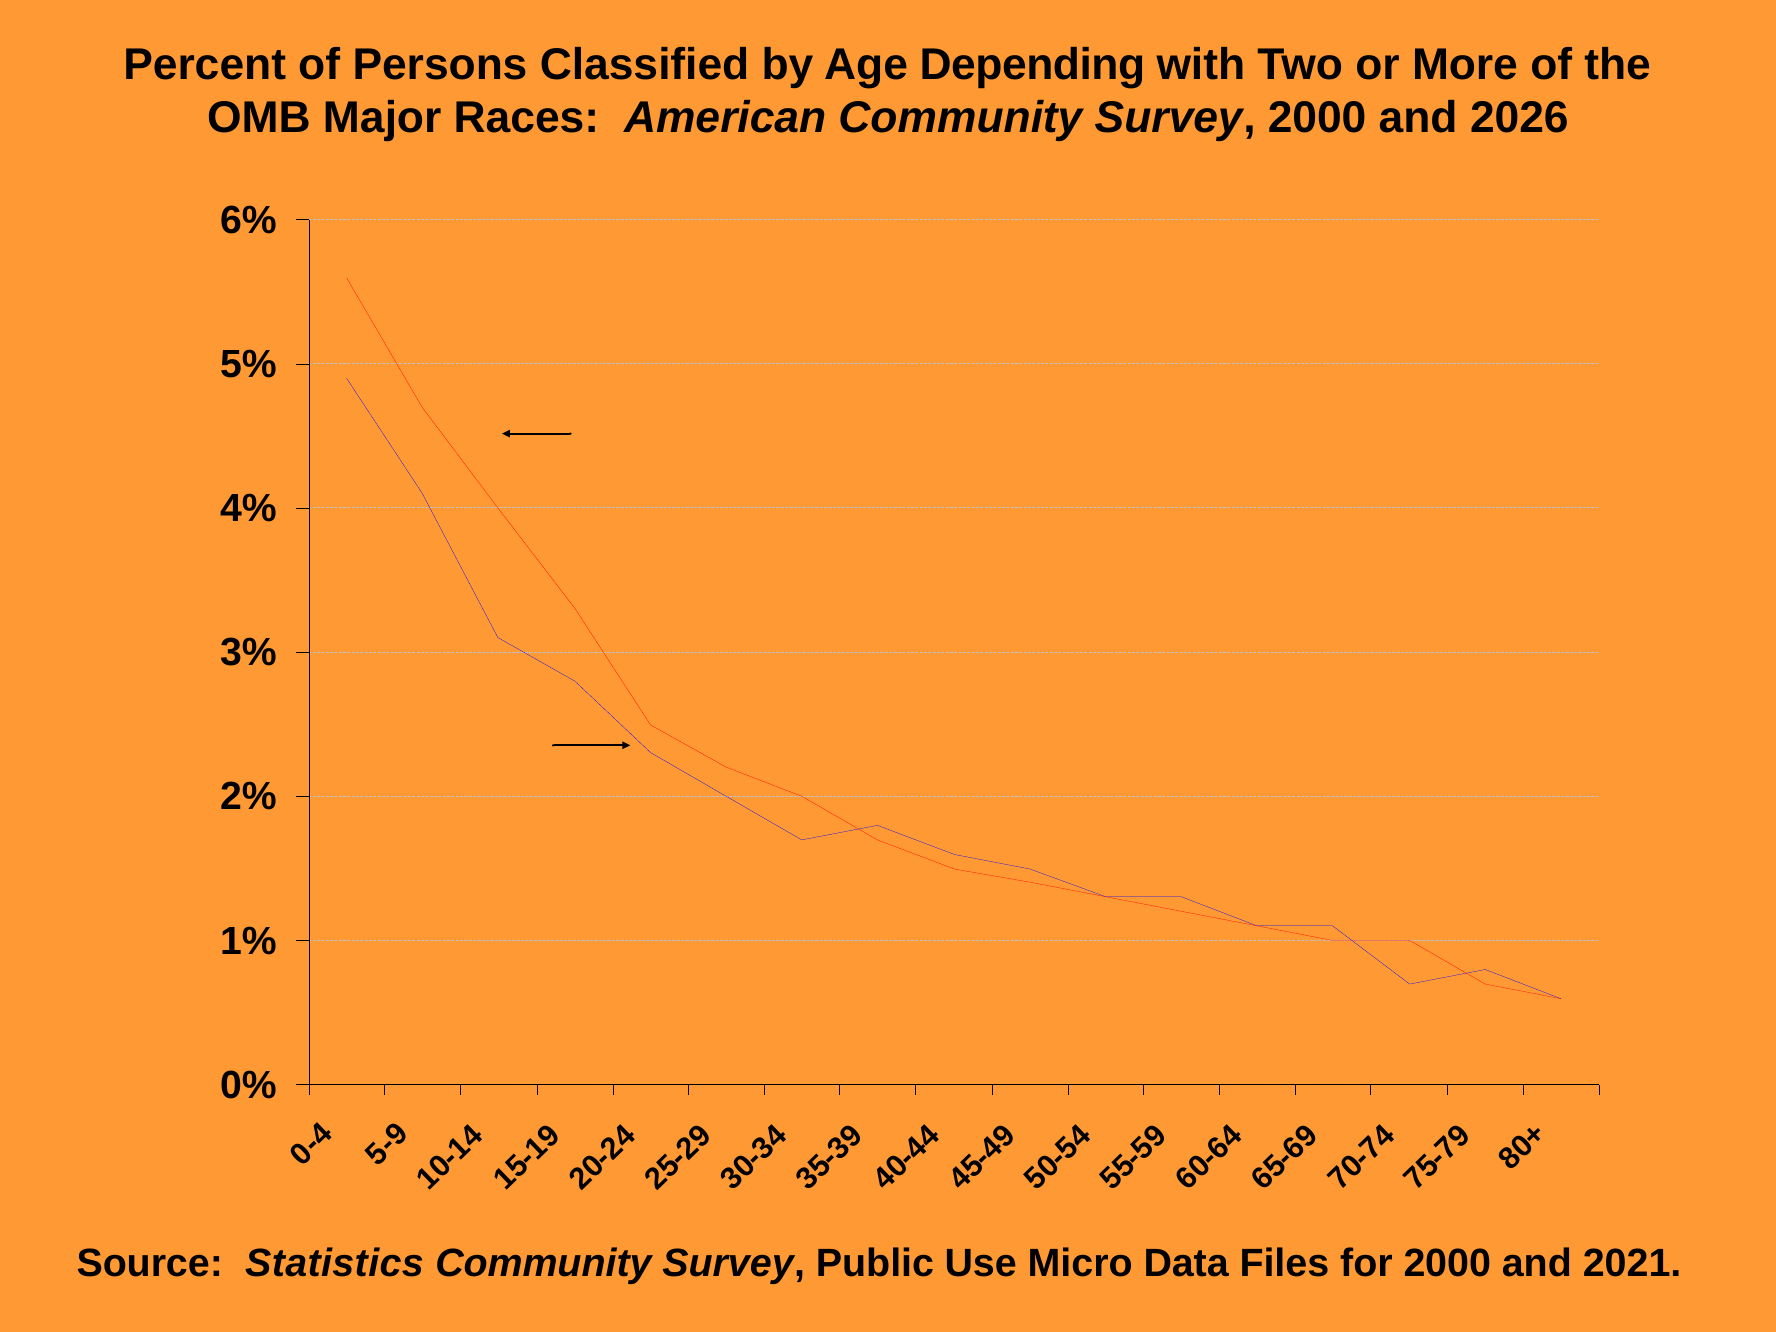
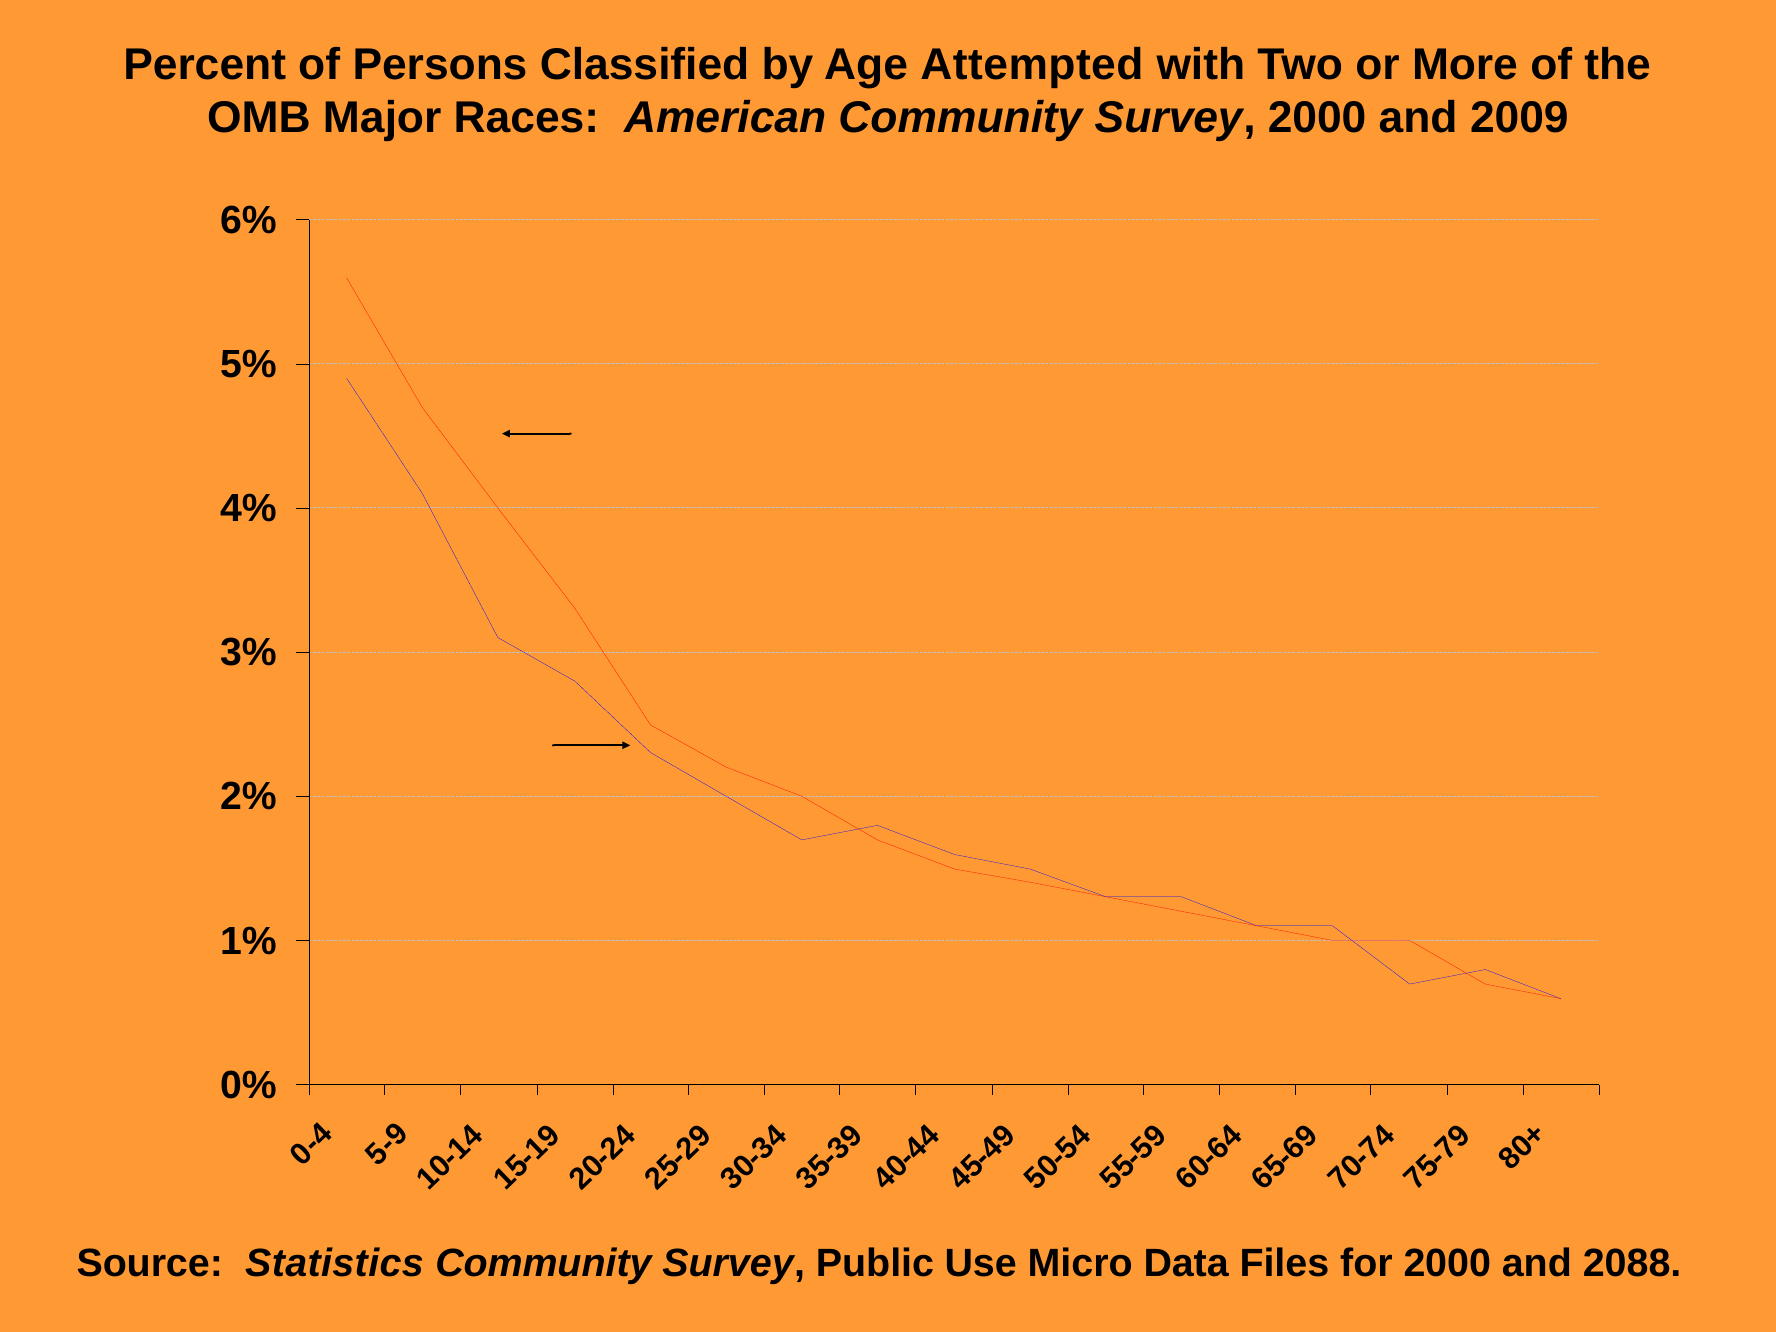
Depending: Depending -> Attempted
2026: 2026 -> 2009
2021: 2021 -> 2088
